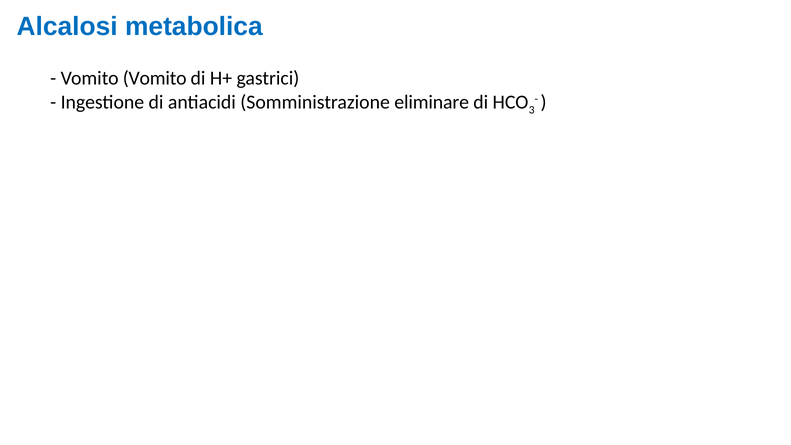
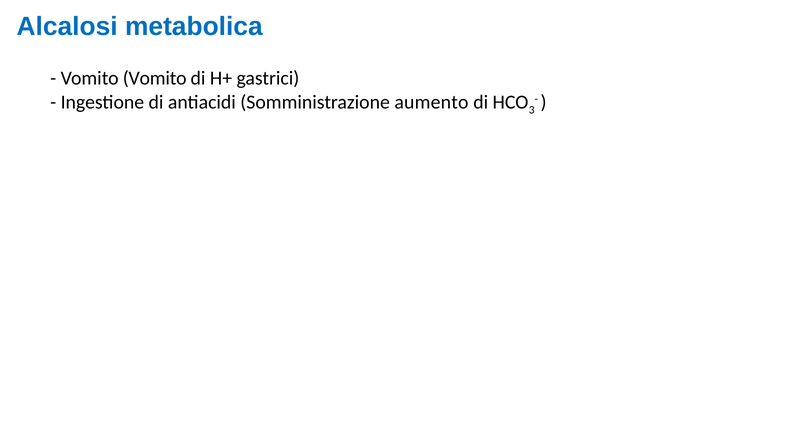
eliminare: eliminare -> aumento
